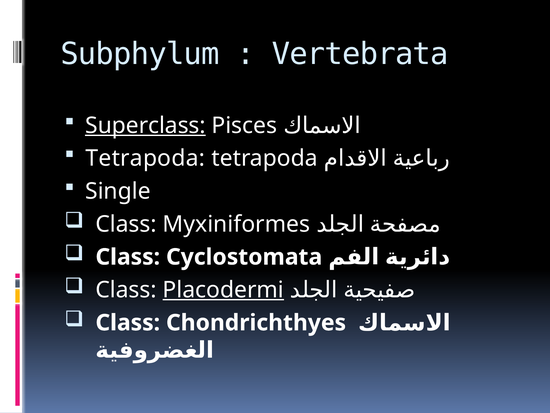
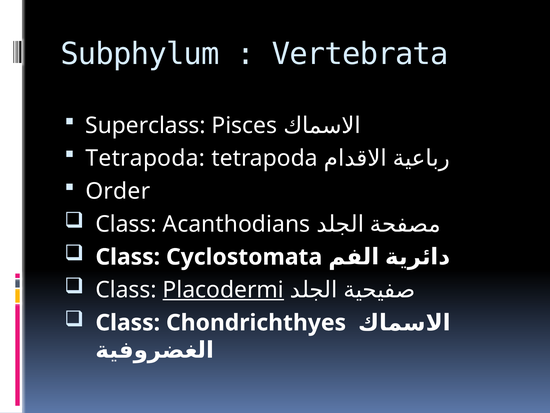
Superclass underline: present -> none
Single: Single -> Order
Myxiniformes: Myxiniformes -> Acanthodians
